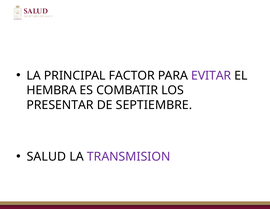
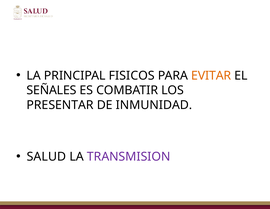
FACTOR: FACTOR -> FISICOS
EVITAR colour: purple -> orange
HEMBRA: HEMBRA -> SEÑALES
SEPTIEMBRE: SEPTIEMBRE -> INMUNIDAD
